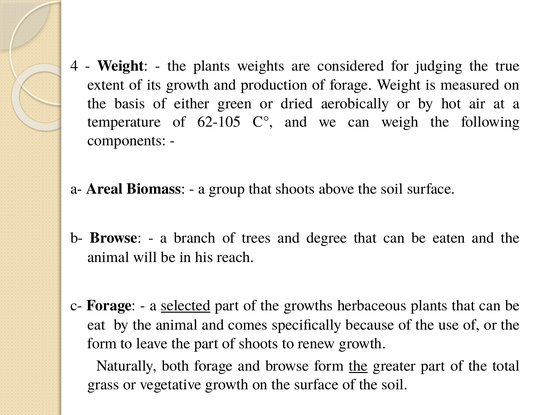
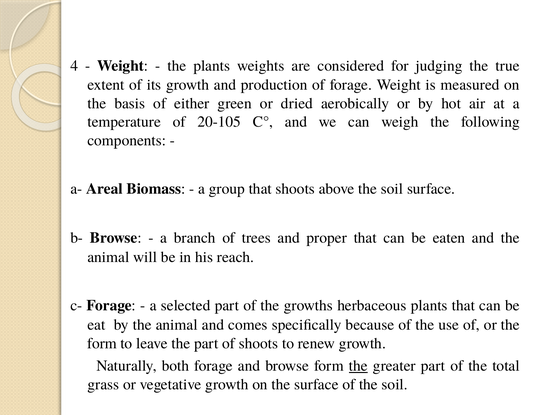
62-105: 62-105 -> 20-105
degree: degree -> proper
selected underline: present -> none
